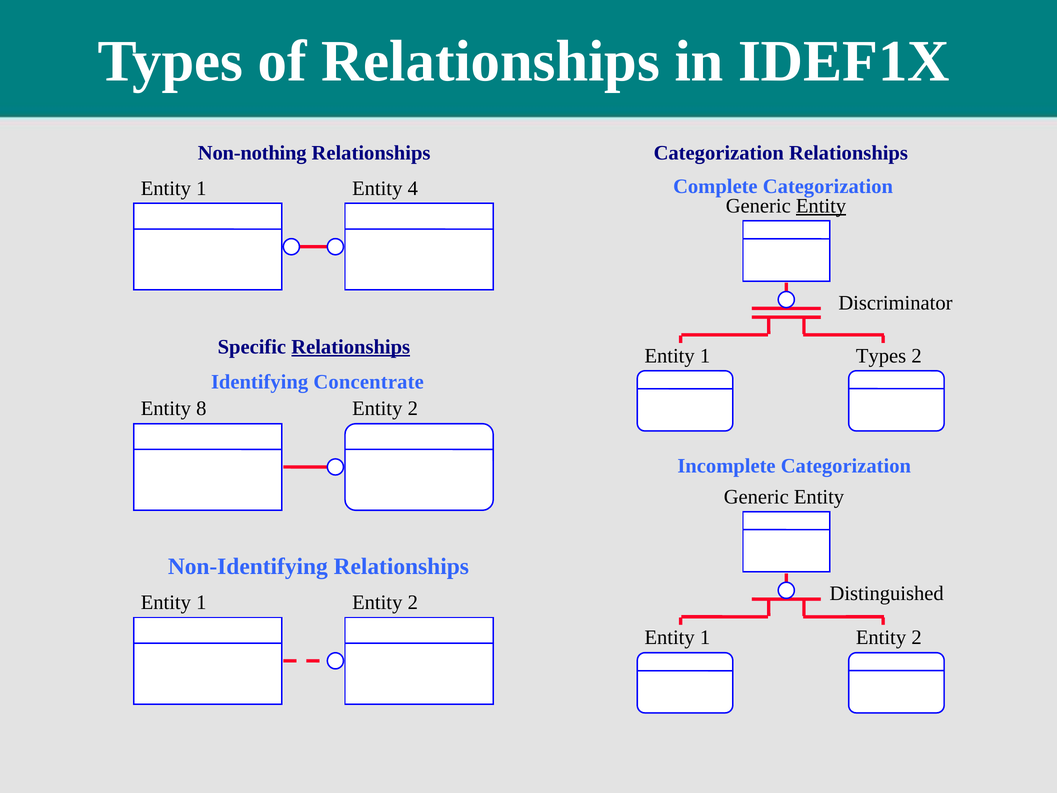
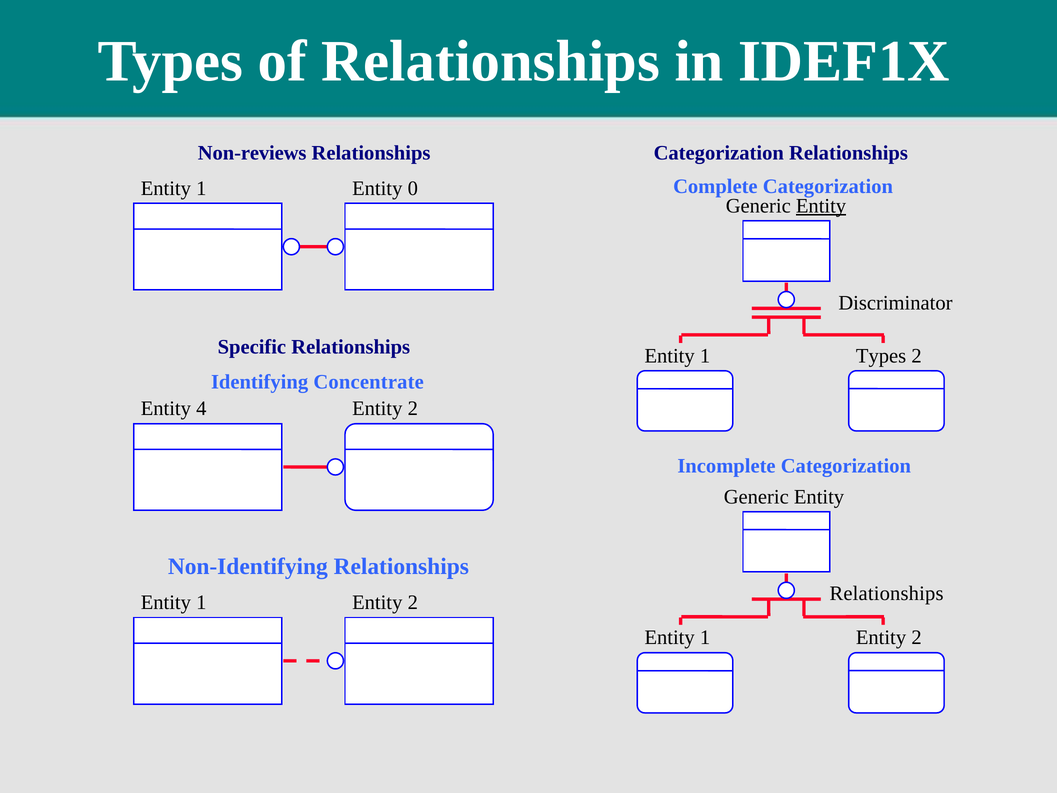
Non-nothing: Non-nothing -> Non-reviews
4: 4 -> 0
Relationships at (351, 347) underline: present -> none
8: 8 -> 4
Distinguished at (887, 593): Distinguished -> Relationships
